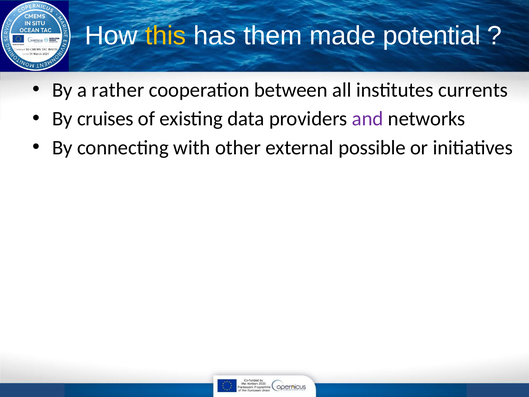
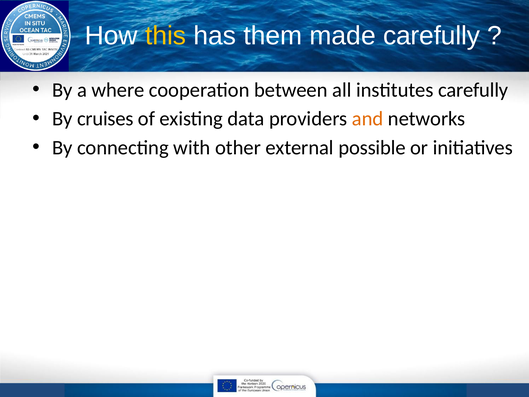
made potential: potential -> carefully
rather: rather -> where
institutes currents: currents -> carefully
and colour: purple -> orange
